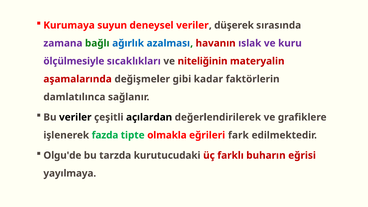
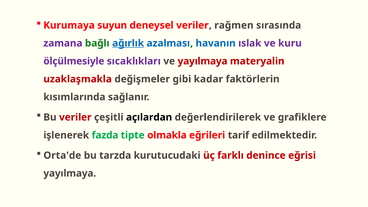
düşerek: düşerek -> rağmen
ağırlık underline: none -> present
havanın colour: red -> blue
ve niteliğinin: niteliğinin -> yayılmaya
aşamalarında: aşamalarında -> uzaklaşmakla
damlatılınca: damlatılınca -> kısımlarında
veriler at (75, 117) colour: black -> red
fark: fark -> tarif
Olgu'de: Olgu'de -> Orta'de
buharın: buharın -> denince
